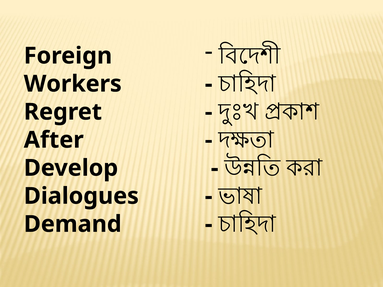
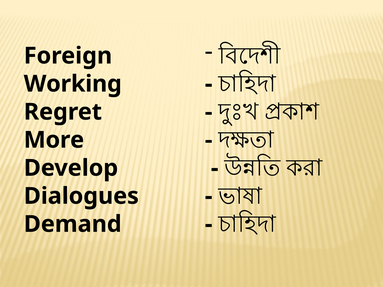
Workers: Workers -> Working
After: After -> More
